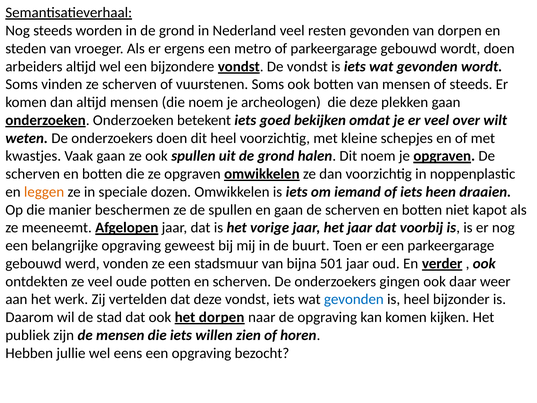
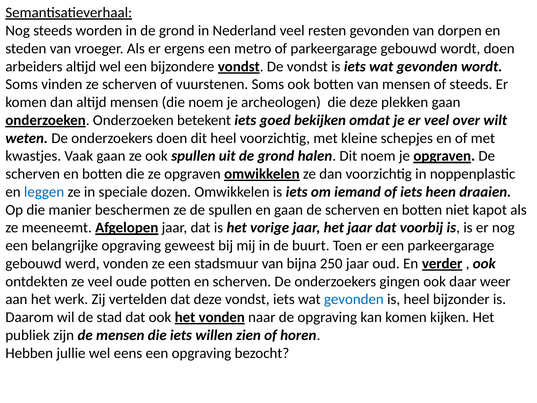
leggen colour: orange -> blue
501: 501 -> 250
het dorpen: dorpen -> vonden
